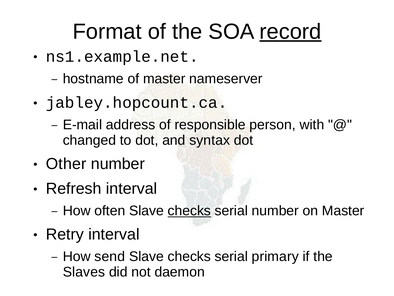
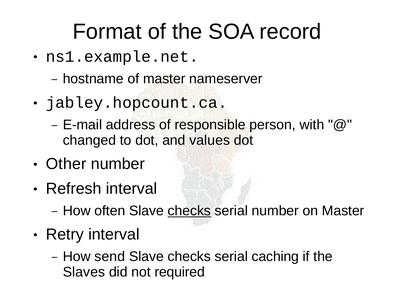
record underline: present -> none
syntax: syntax -> values
primary: primary -> caching
daemon: daemon -> required
